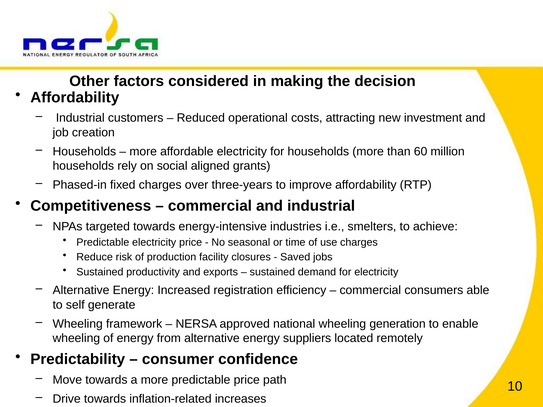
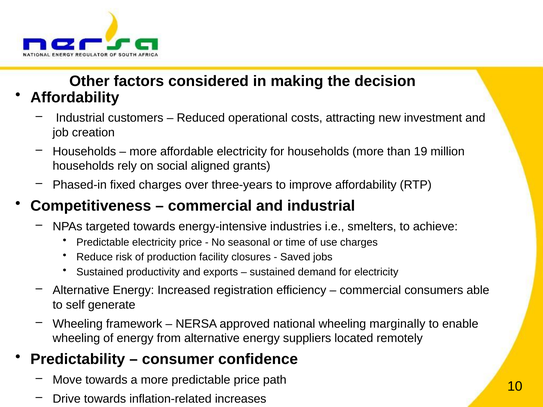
60: 60 -> 19
generation: generation -> marginally
